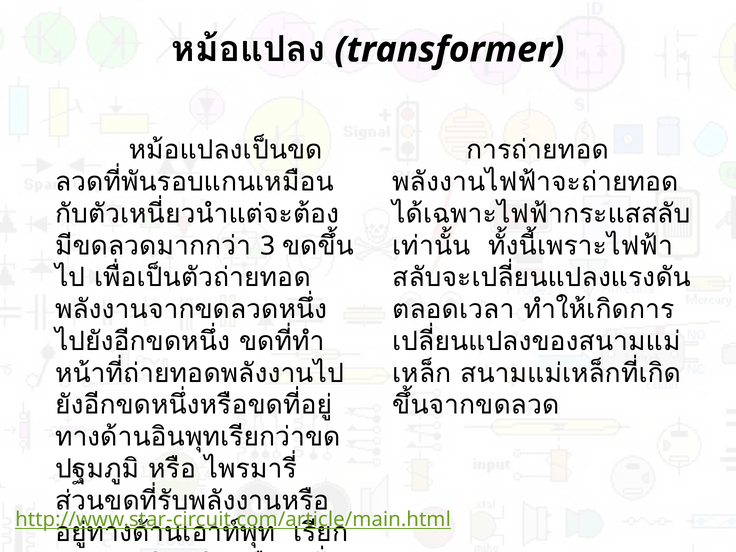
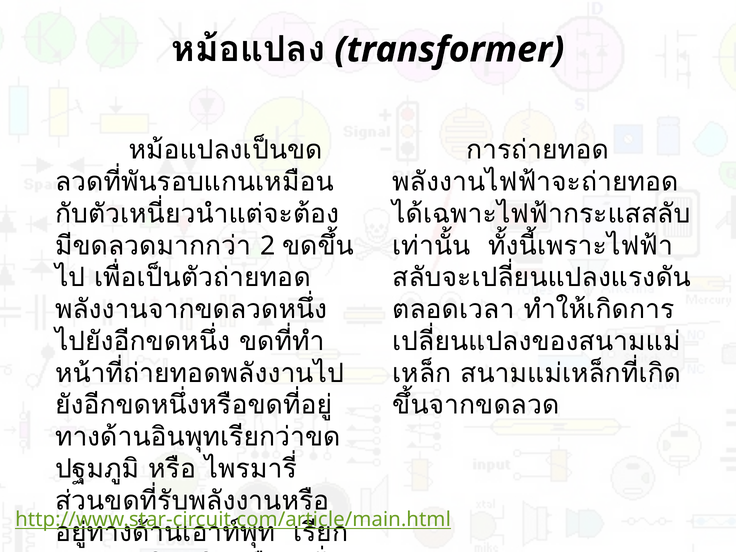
3: 3 -> 2
